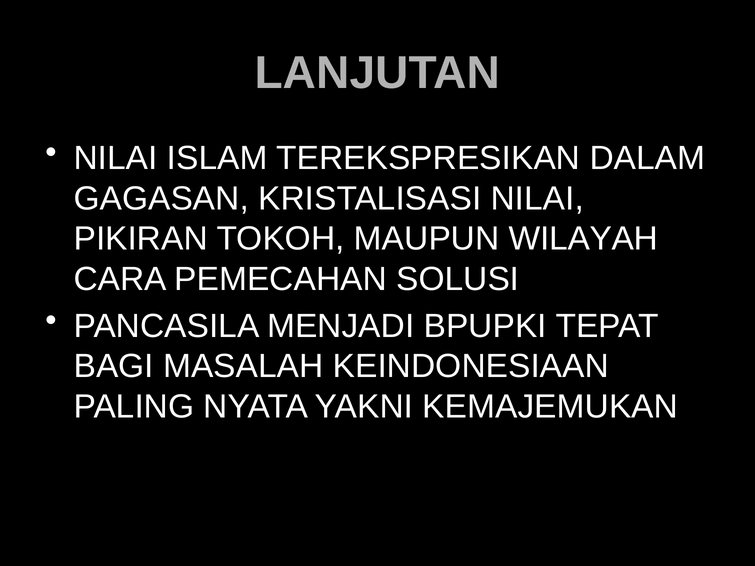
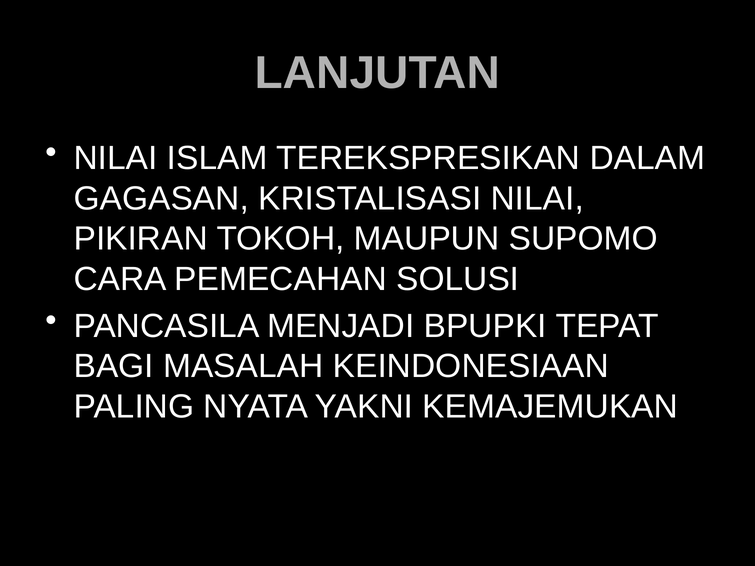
WILAYAH: WILAYAH -> SUPOMO
